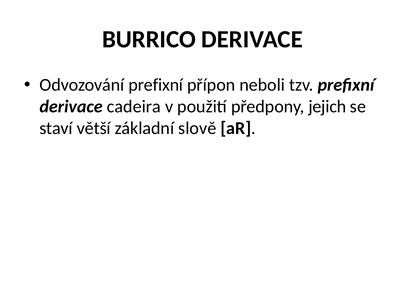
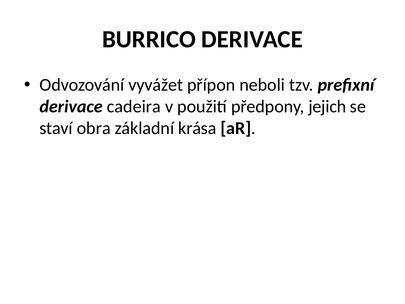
Odvozování prefixní: prefixní -> vyvážet
větší: větší -> obra
slově: slově -> krása
